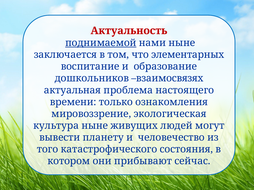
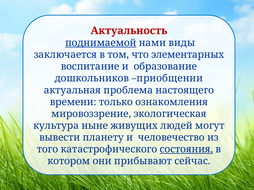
нами ныне: ныне -> виды
взаимосвязях: взаимосвязях -> приобщении
состояния underline: none -> present
